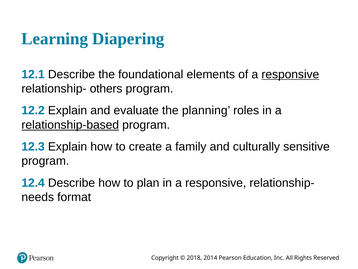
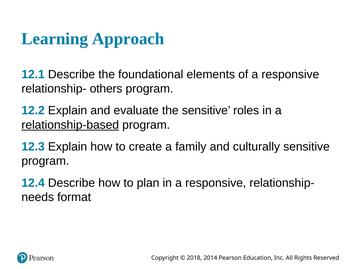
Diapering: Diapering -> Approach
responsive at (290, 74) underline: present -> none
the planning: planning -> sensitive
